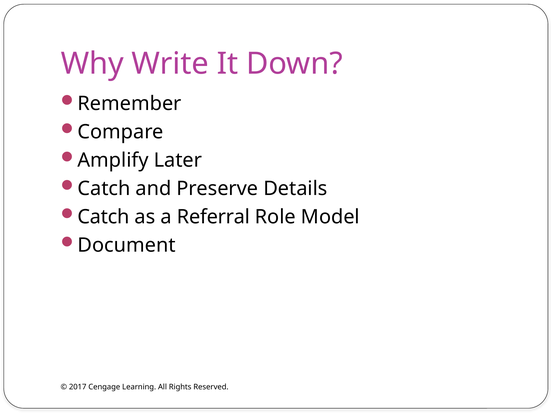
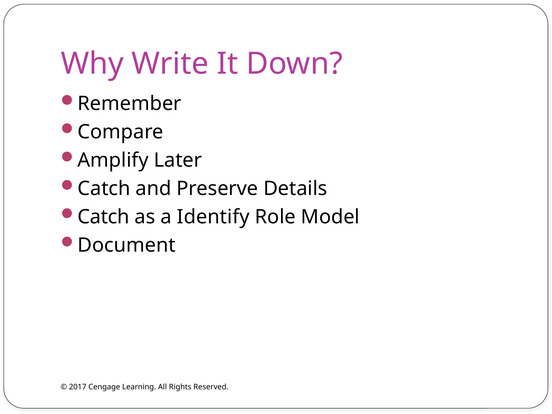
Referral: Referral -> Identify
